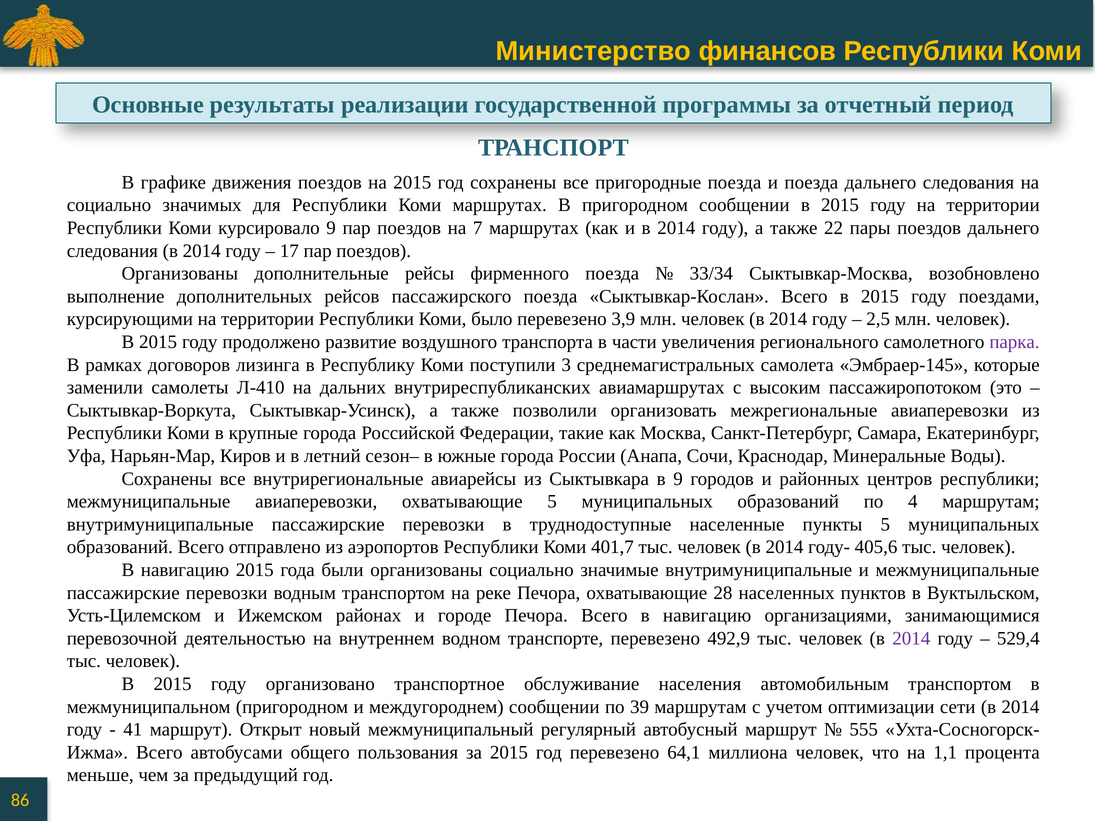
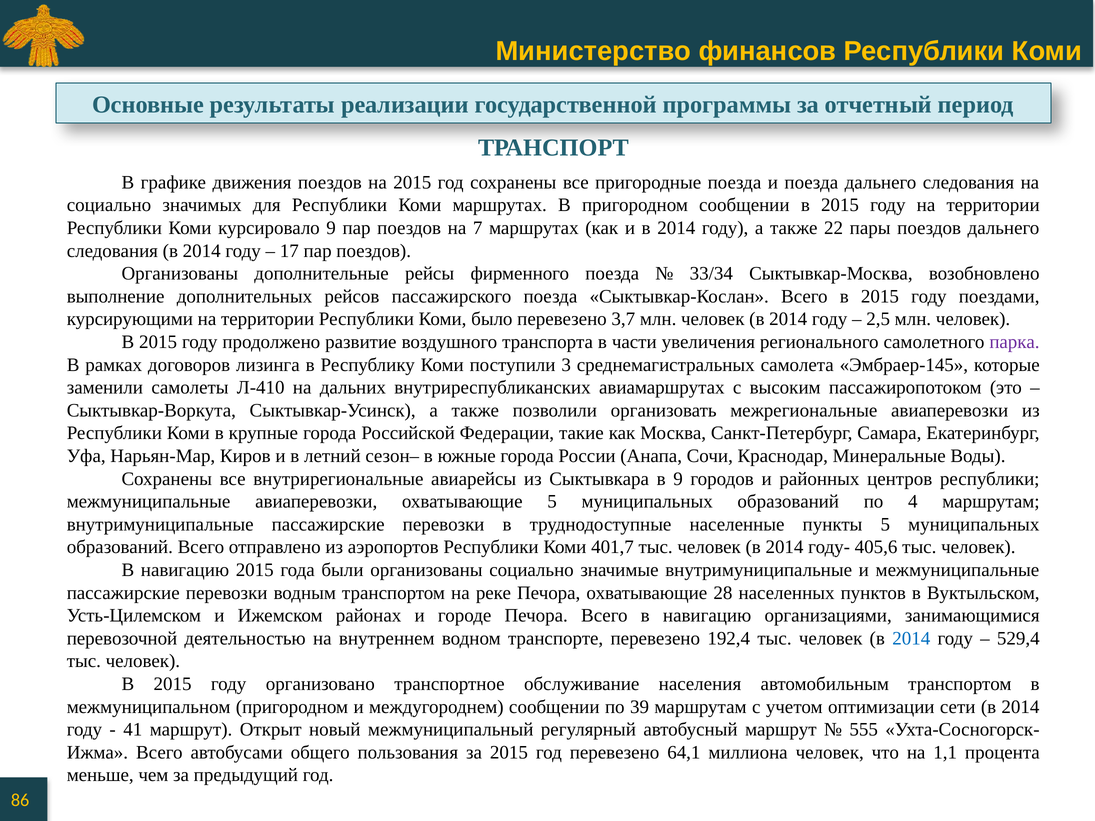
3,9: 3,9 -> 3,7
492,9: 492,9 -> 192,4
2014 at (911, 639) colour: purple -> blue
